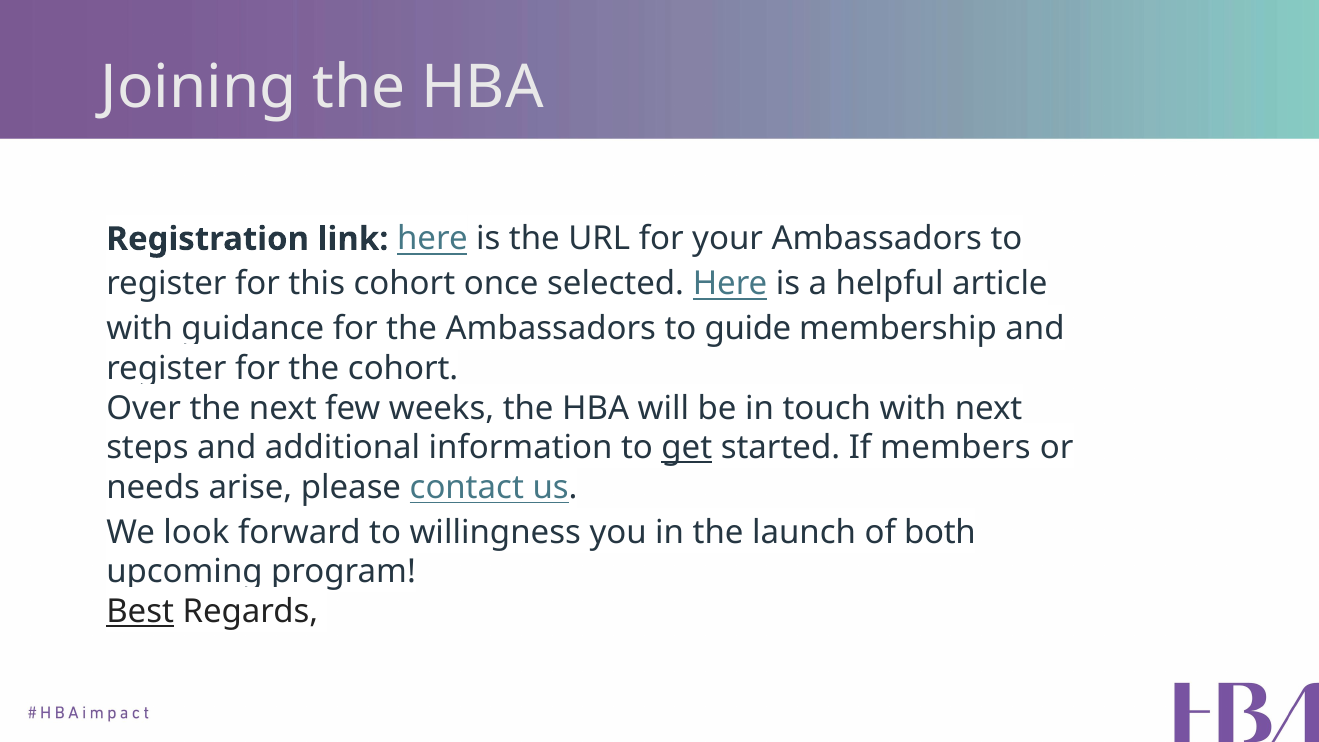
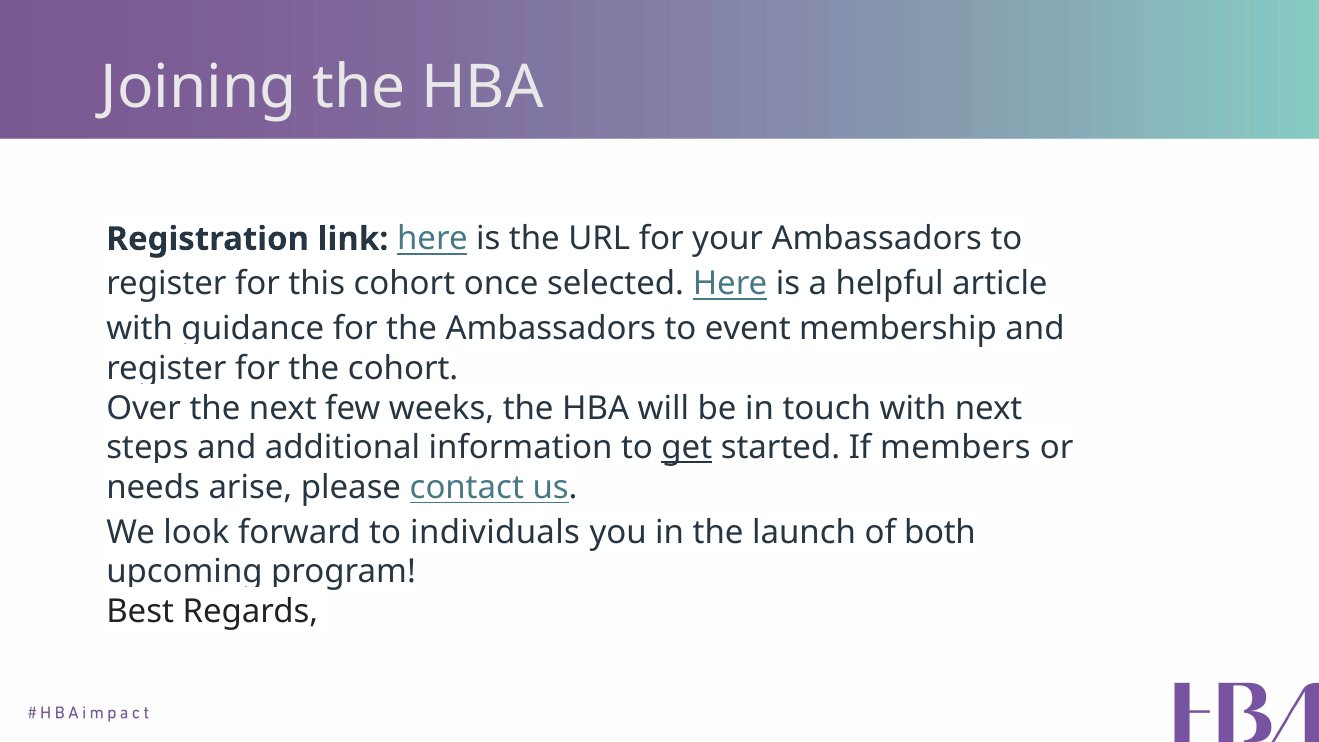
guide: guide -> event
willingness: willingness -> individuals
Best underline: present -> none
